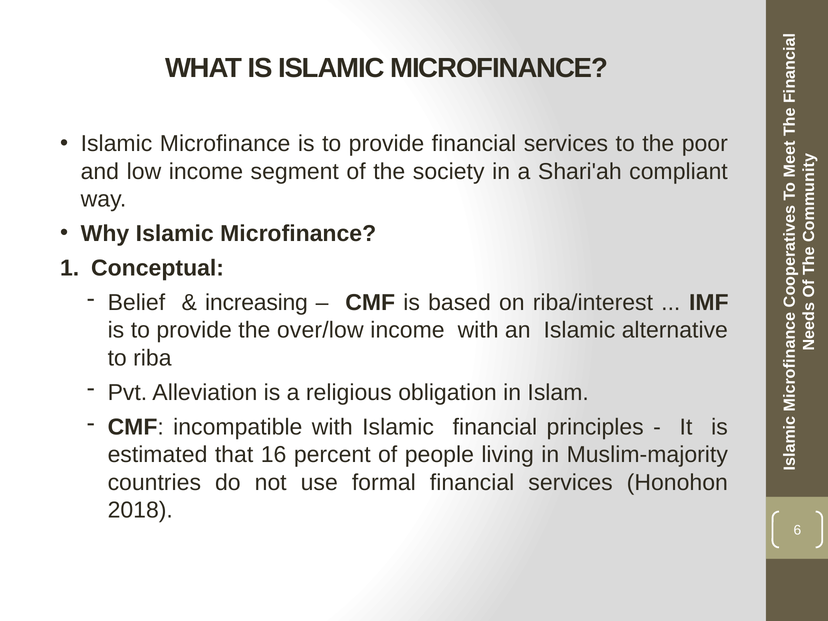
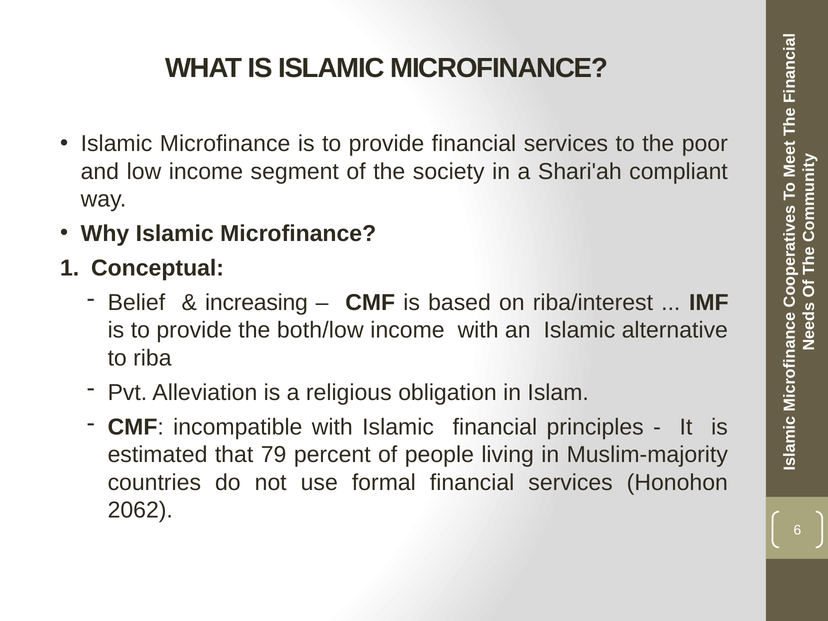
over/low: over/low -> both/low
16: 16 -> 79
2018: 2018 -> 2062
